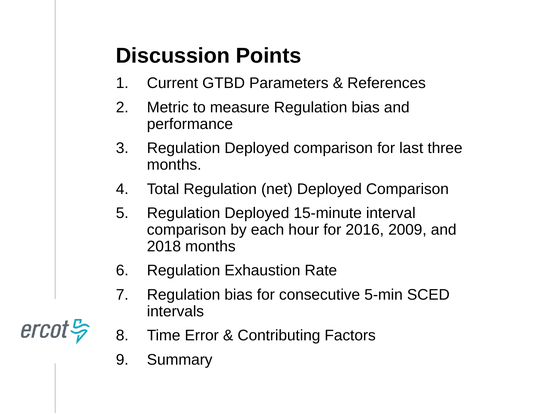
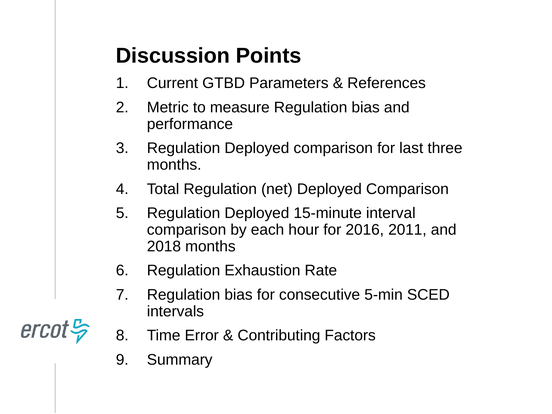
2009: 2009 -> 2011
